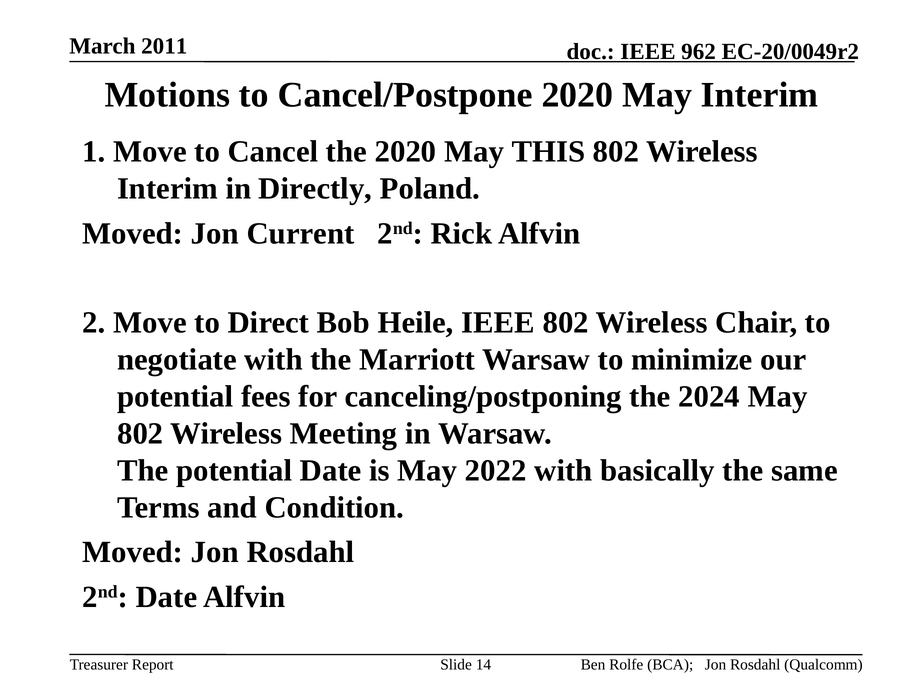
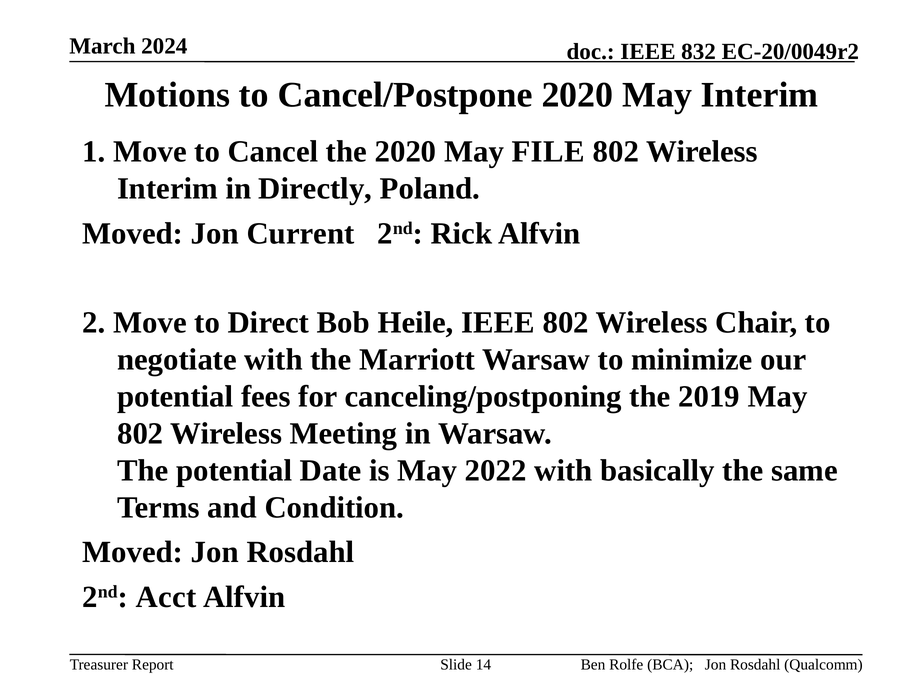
2011: 2011 -> 2024
962: 962 -> 832
THIS: THIS -> FILE
2024: 2024 -> 2019
2nd Date: Date -> Acct
